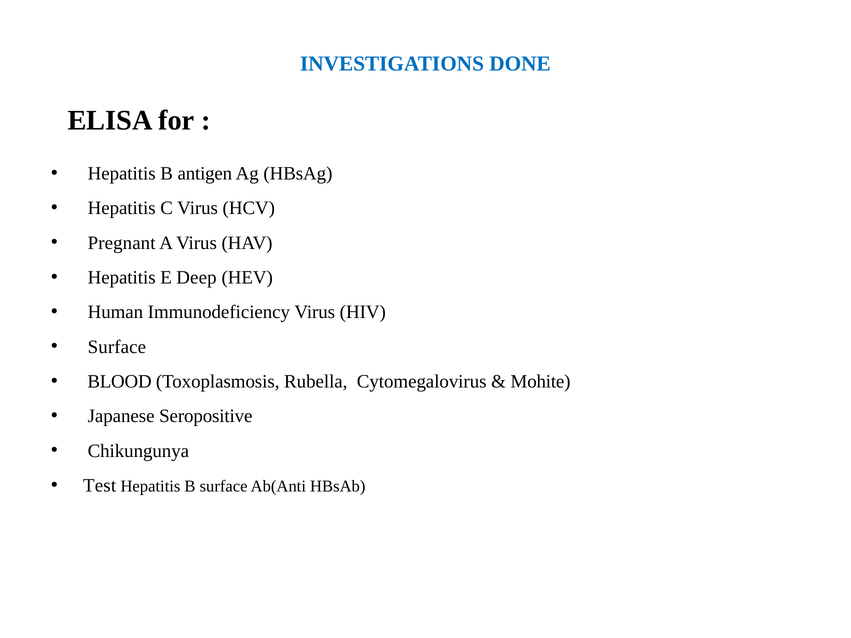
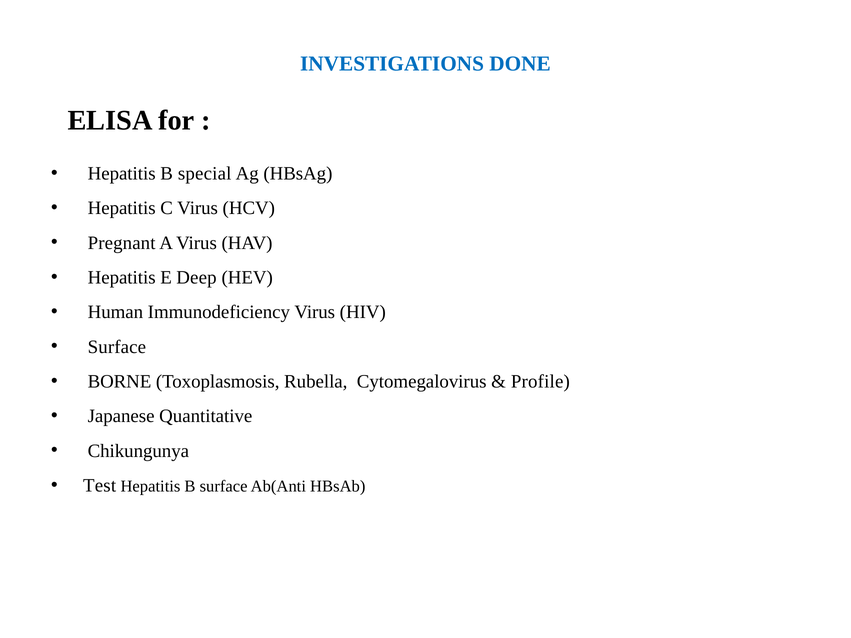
antigen: antigen -> special
BLOOD: BLOOD -> BORNE
Mohite: Mohite -> Profile
Seropositive: Seropositive -> Quantitative
